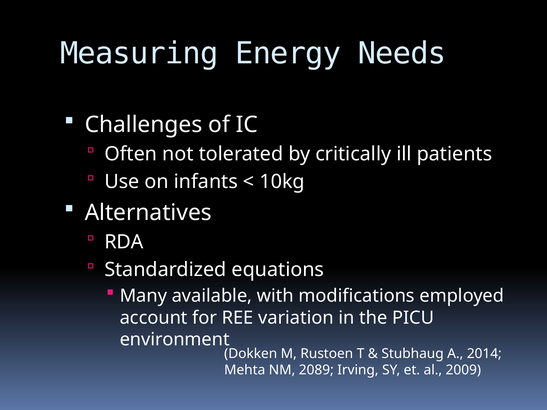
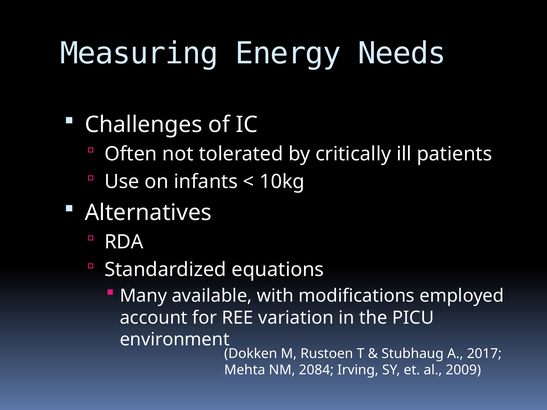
2014: 2014 -> 2017
2089: 2089 -> 2084
